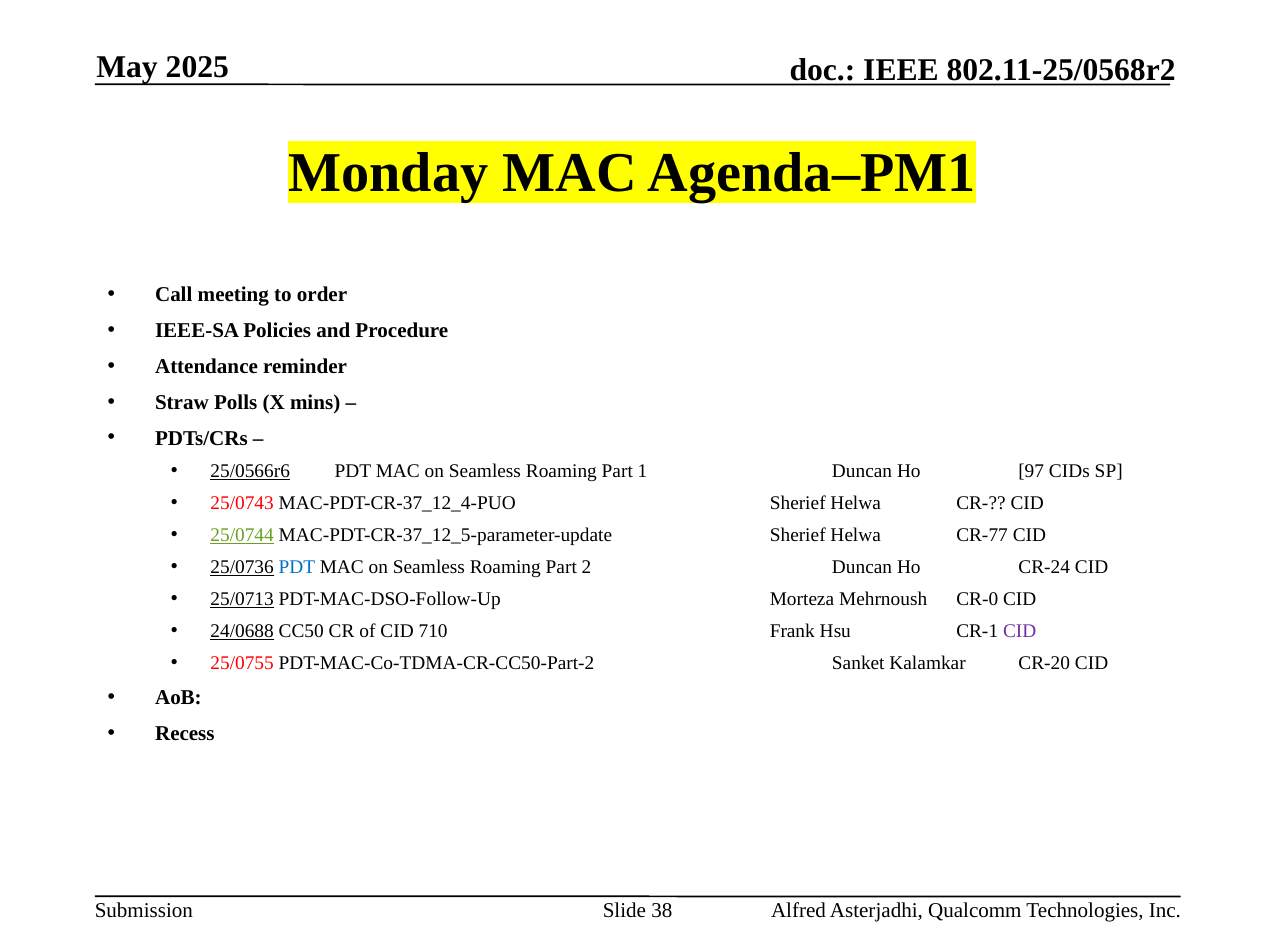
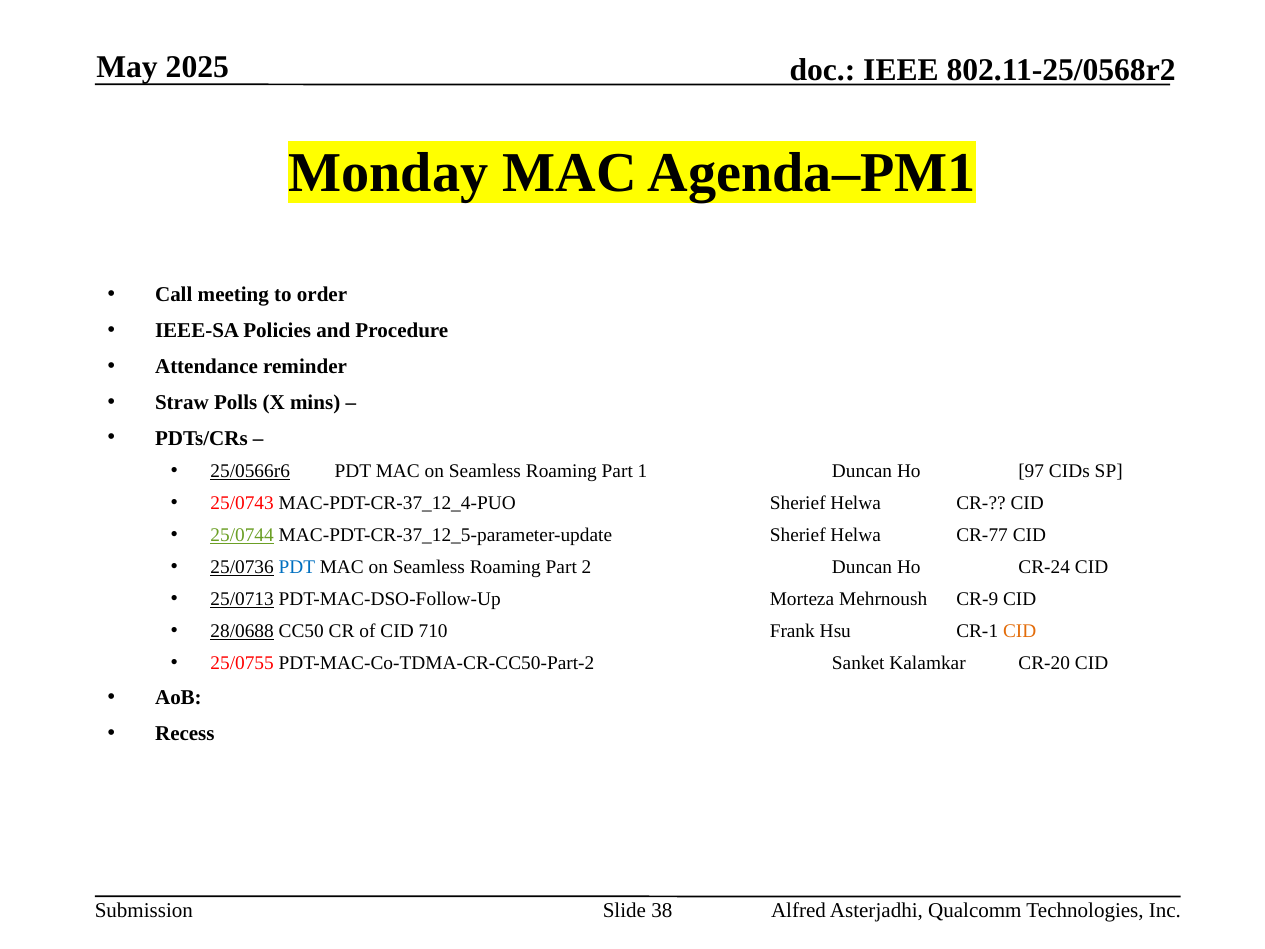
CR-0: CR-0 -> CR-9
24/0688: 24/0688 -> 28/0688
CID at (1020, 631) colour: purple -> orange
